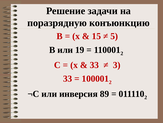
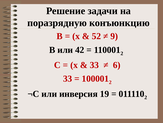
15: 15 -> 52
5: 5 -> 9
19: 19 -> 42
3: 3 -> 6
89: 89 -> 19
